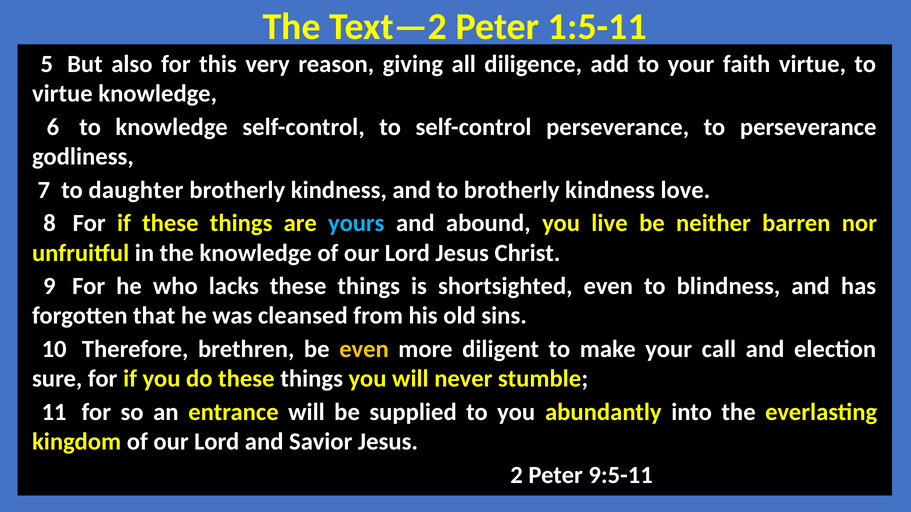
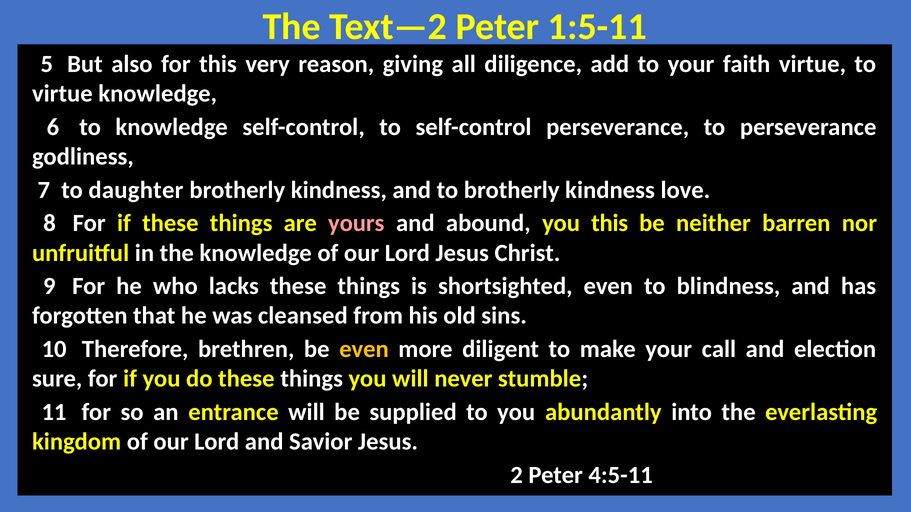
yours colour: light blue -> pink
you live: live -> this
9:5-11: 9:5-11 -> 4:5-11
